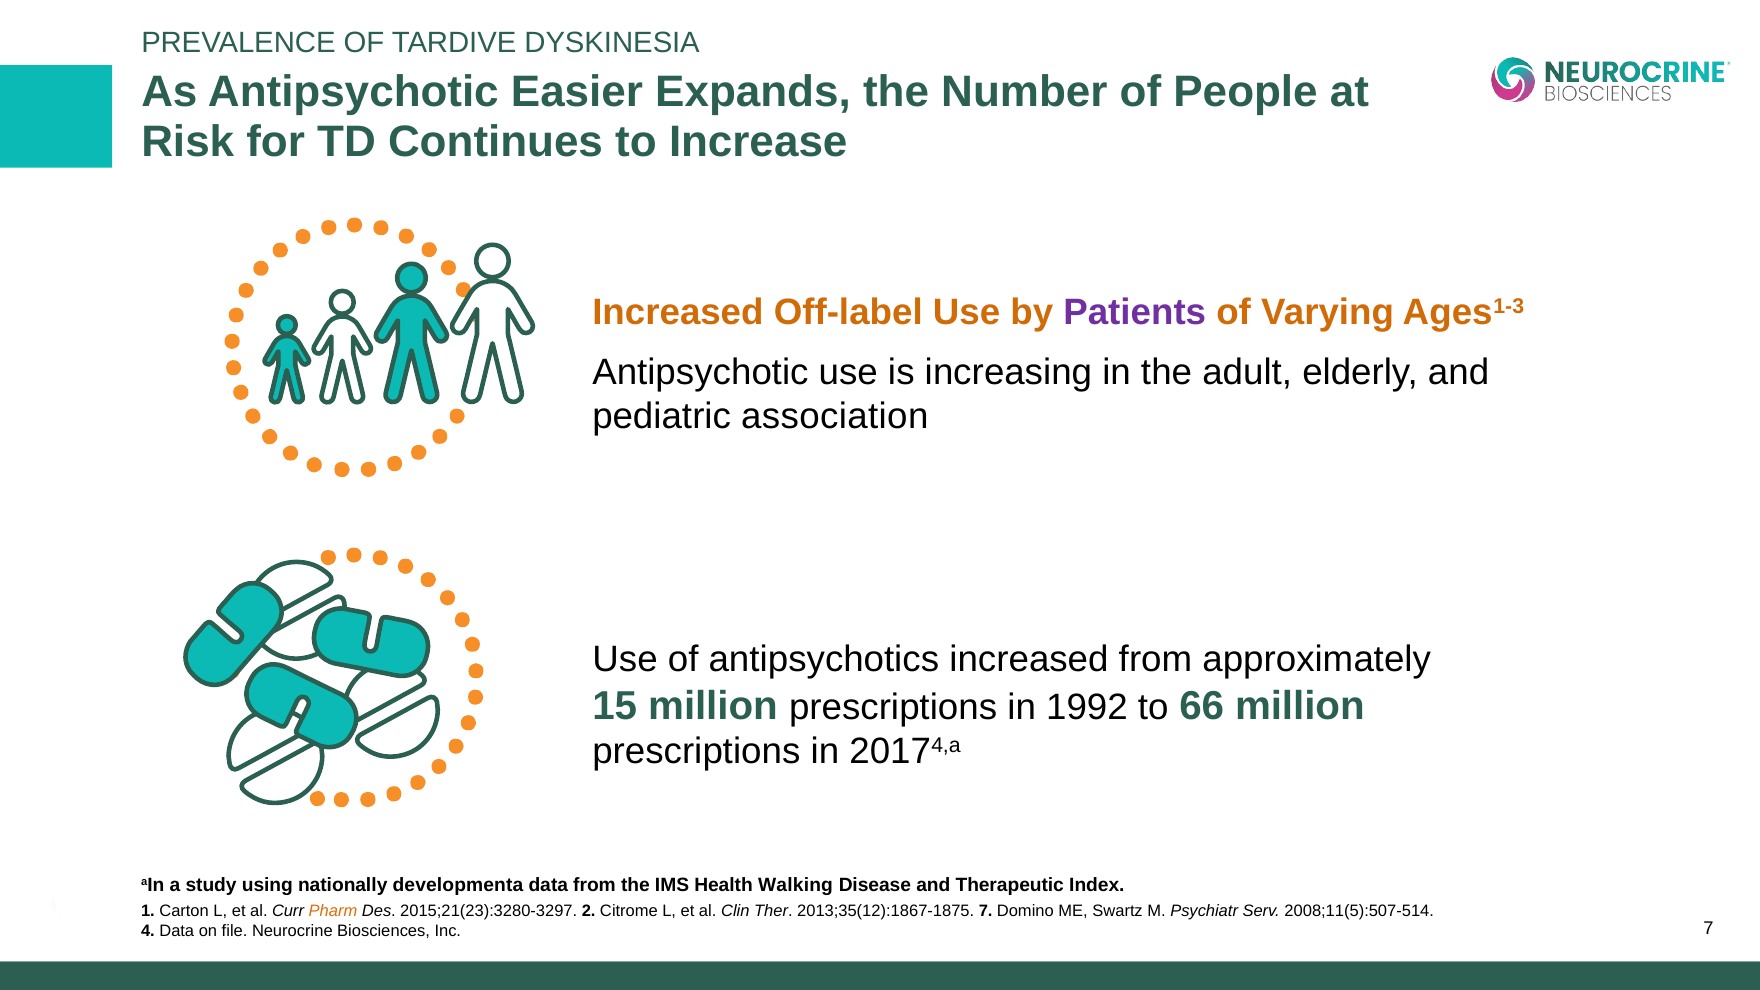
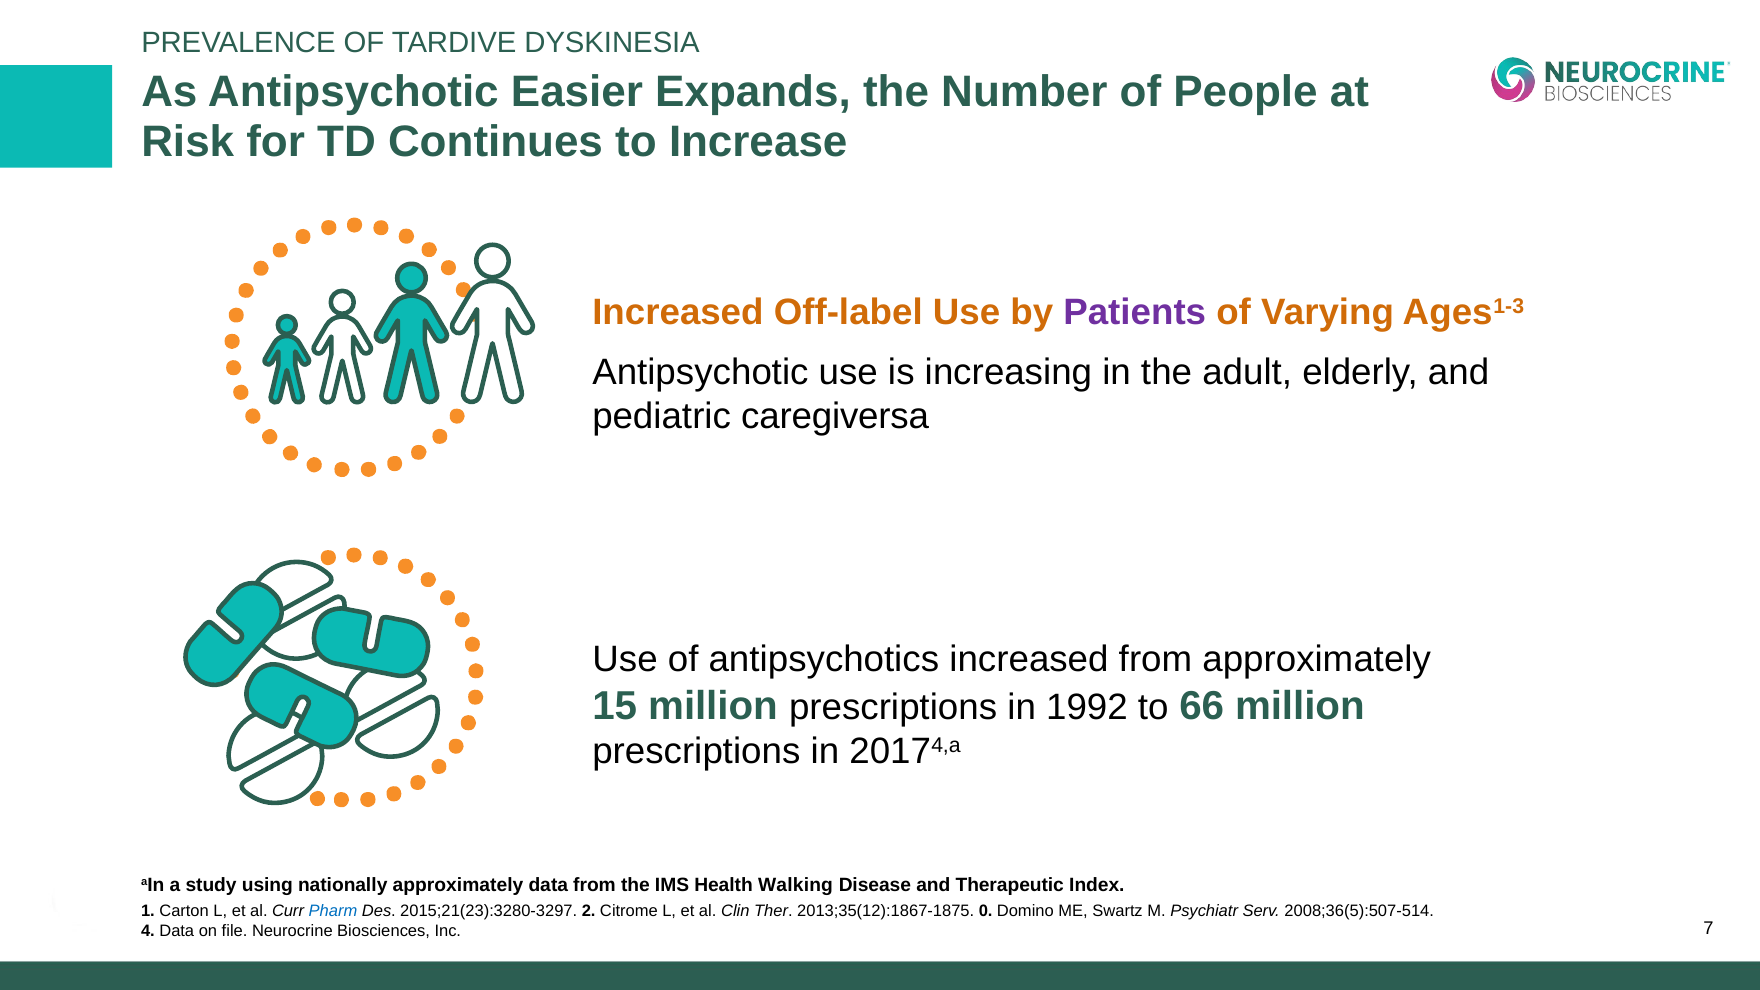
association: association -> caregiversa
nationally developmenta: developmenta -> approximately
Pharm colour: orange -> blue
2013;35(12):1867-1875 7: 7 -> 0
2008;11(5):507-514: 2008;11(5):507-514 -> 2008;36(5):507-514
